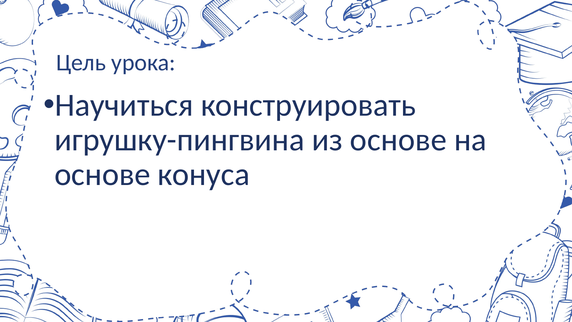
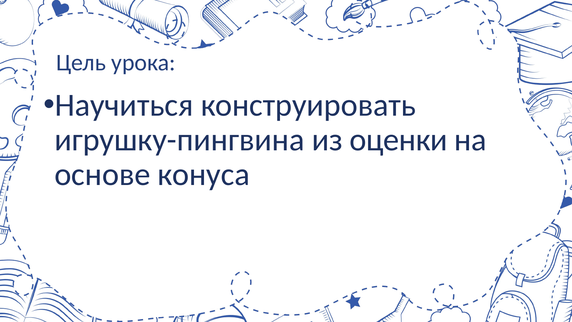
из основе: основе -> оценки
